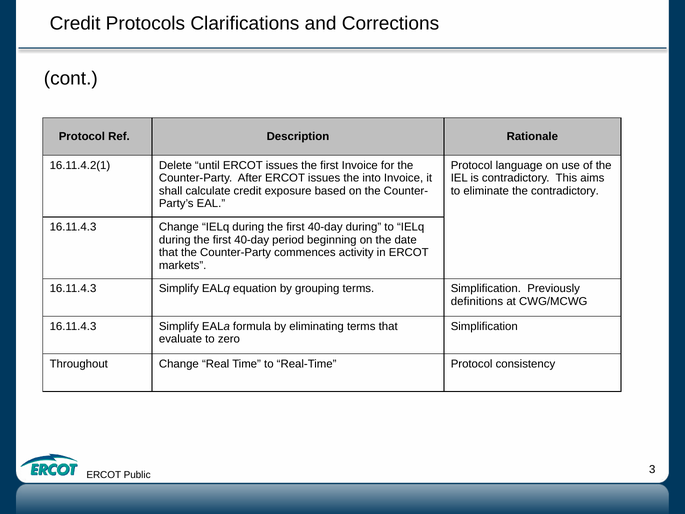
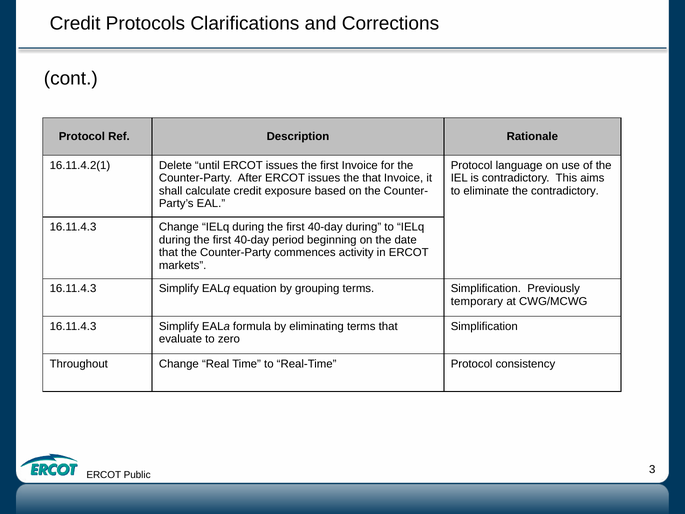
the into: into -> that
definitions: definitions -> temporary
